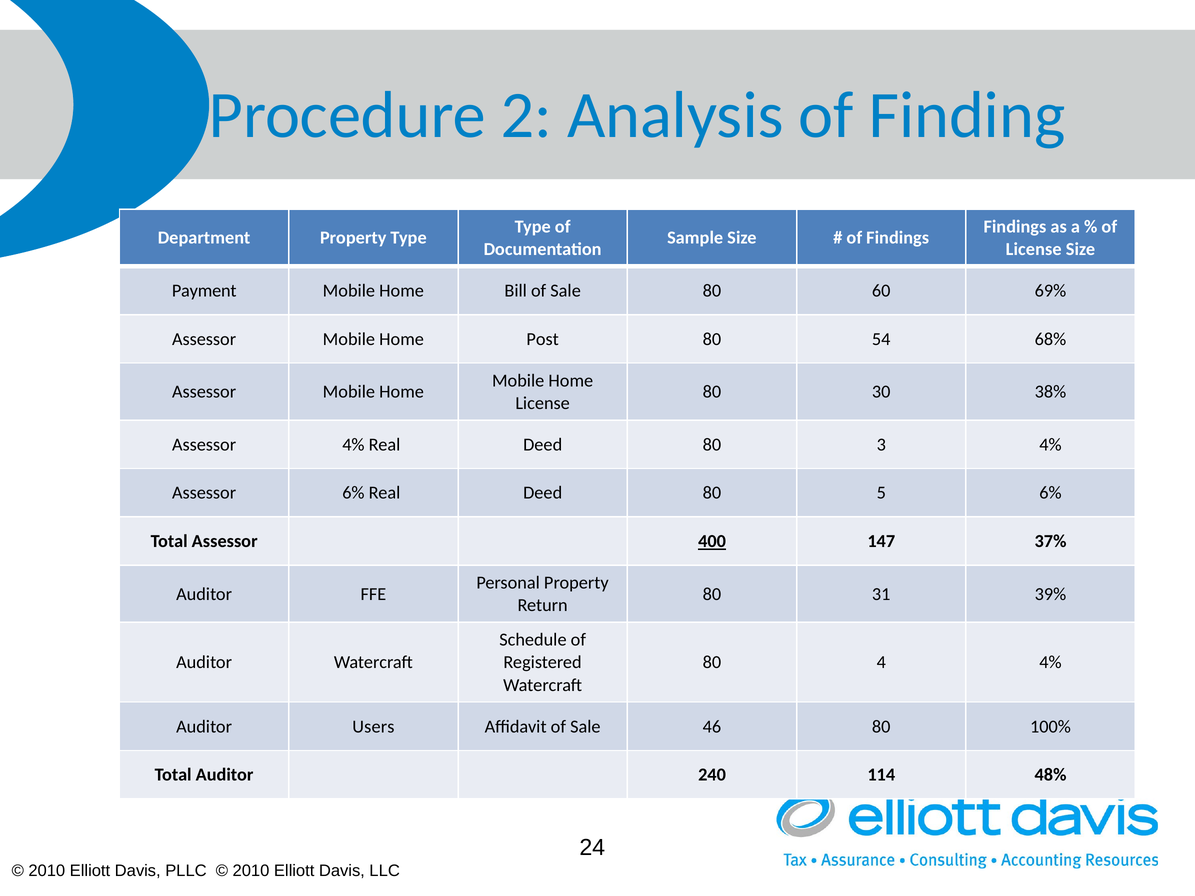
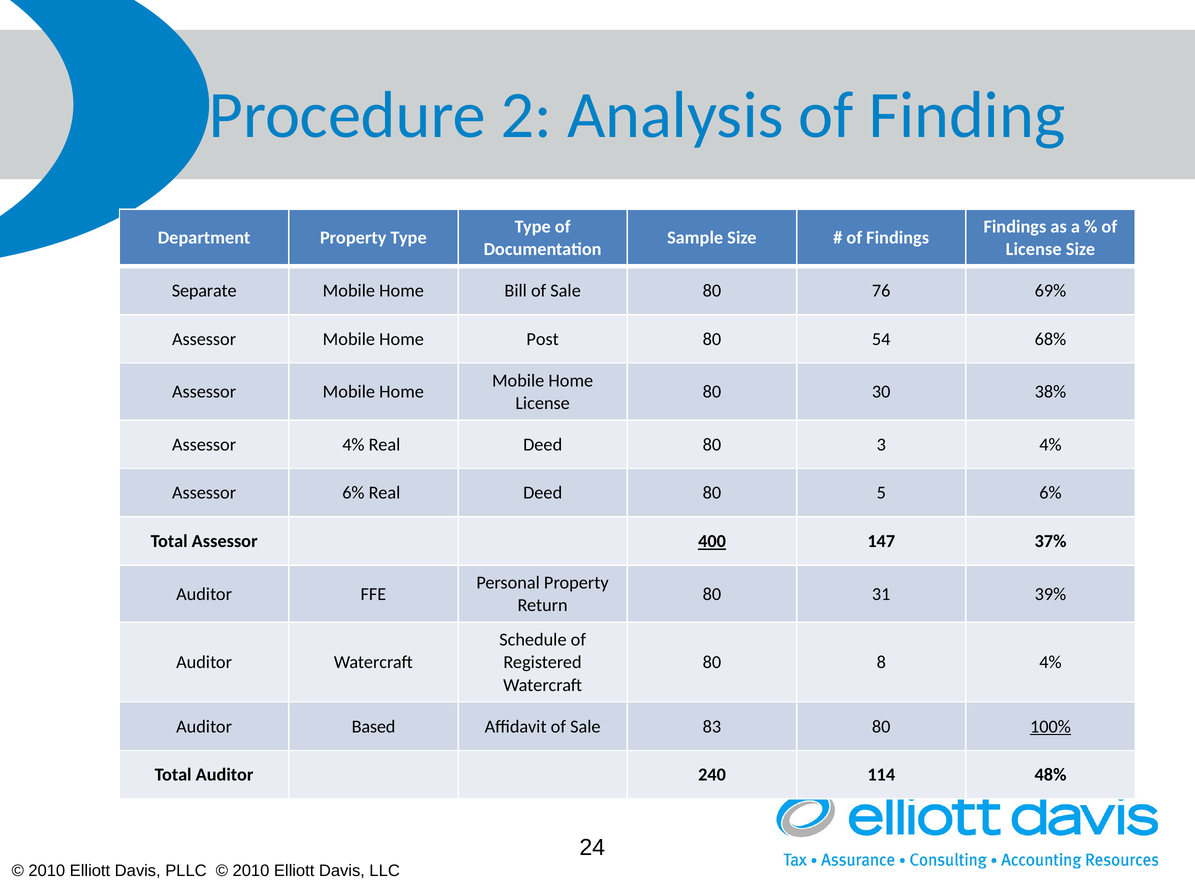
Payment: Payment -> Separate
60: 60 -> 76
4: 4 -> 8
Users: Users -> Based
46: 46 -> 83
100% underline: none -> present
